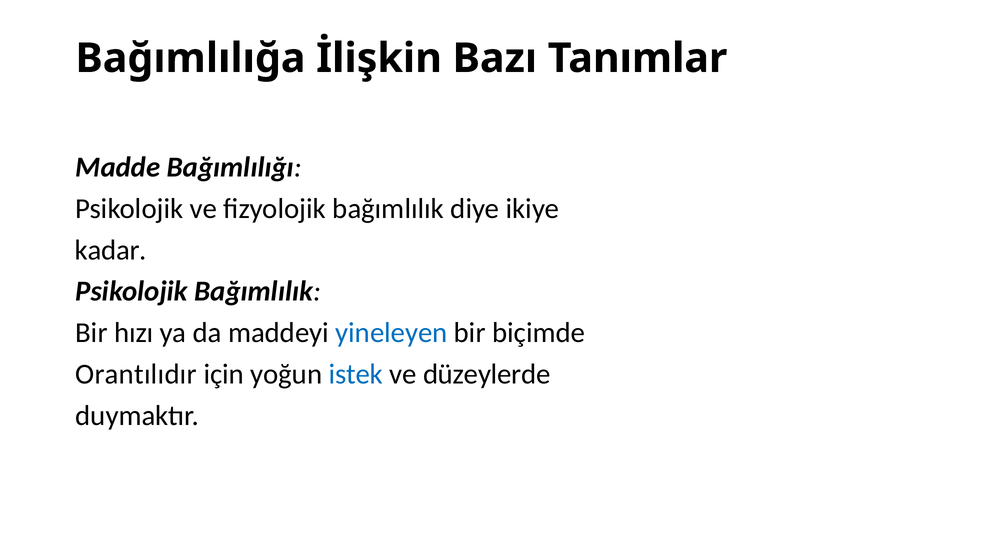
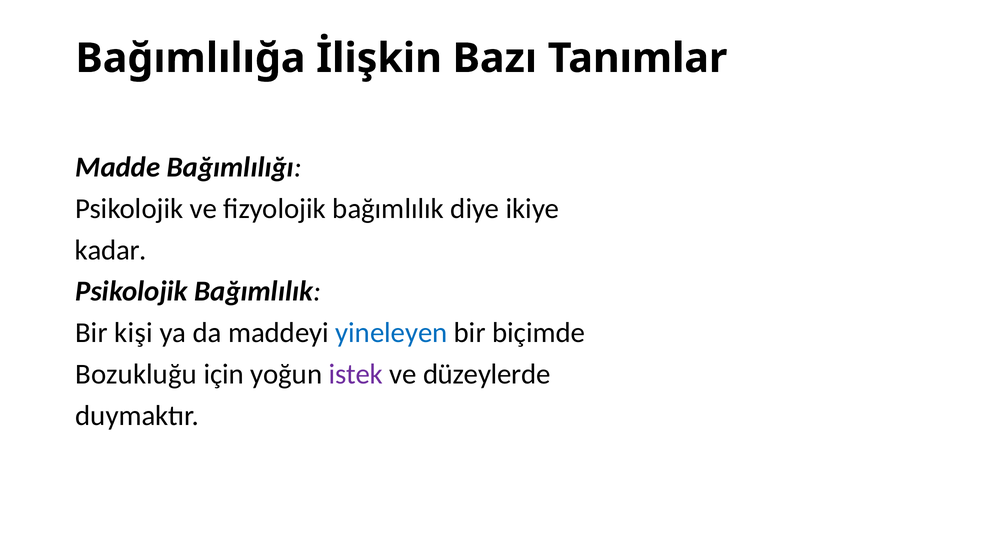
hızı: hızı -> kişi
Orantılıdır: Orantılıdır -> Bozukluğu
istek colour: blue -> purple
